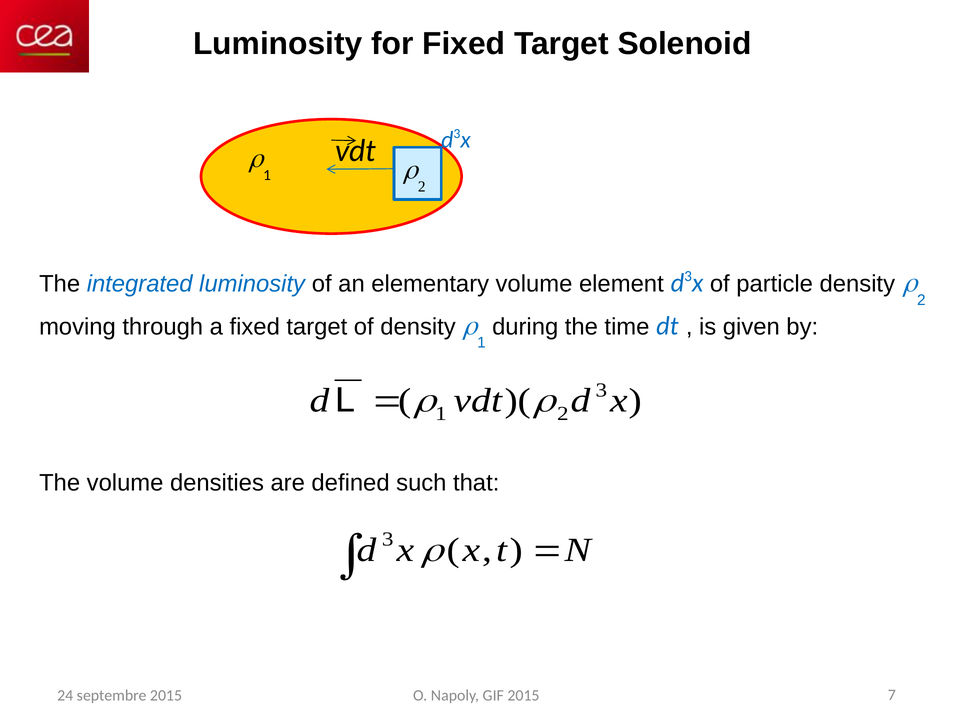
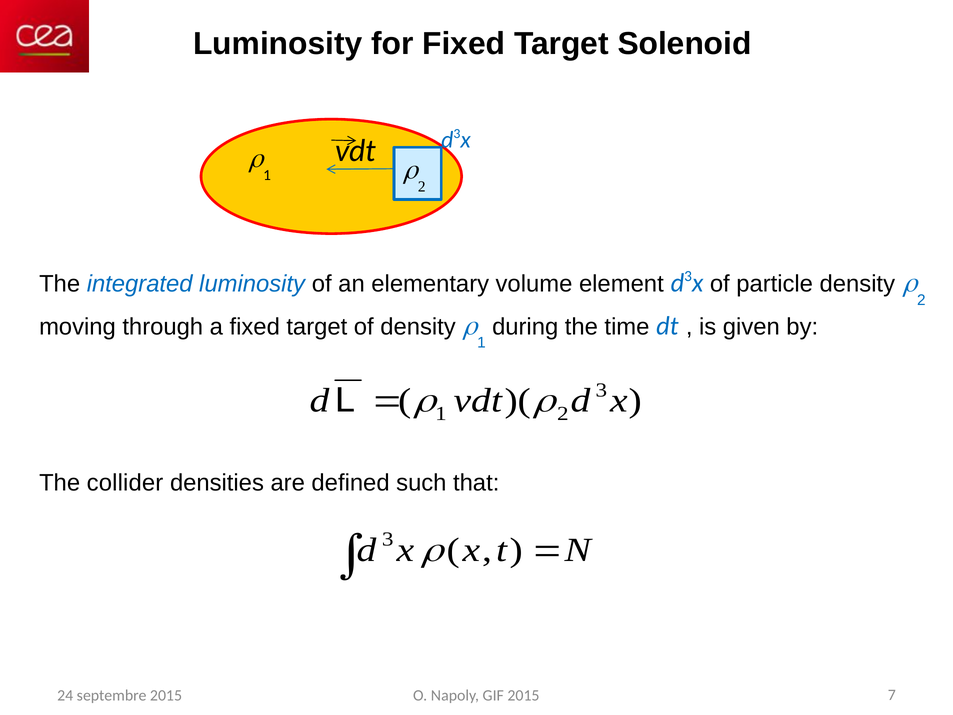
The volume: volume -> collider
